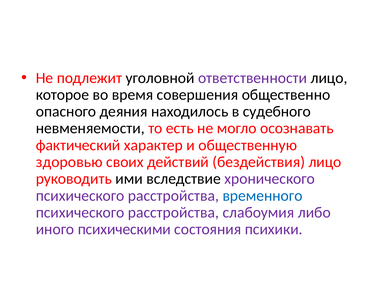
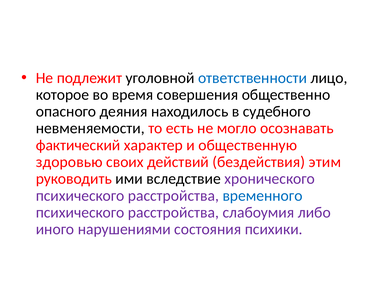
ответственности colour: purple -> blue
бездействия лицо: лицо -> этим
психическими: психическими -> нарушениями
